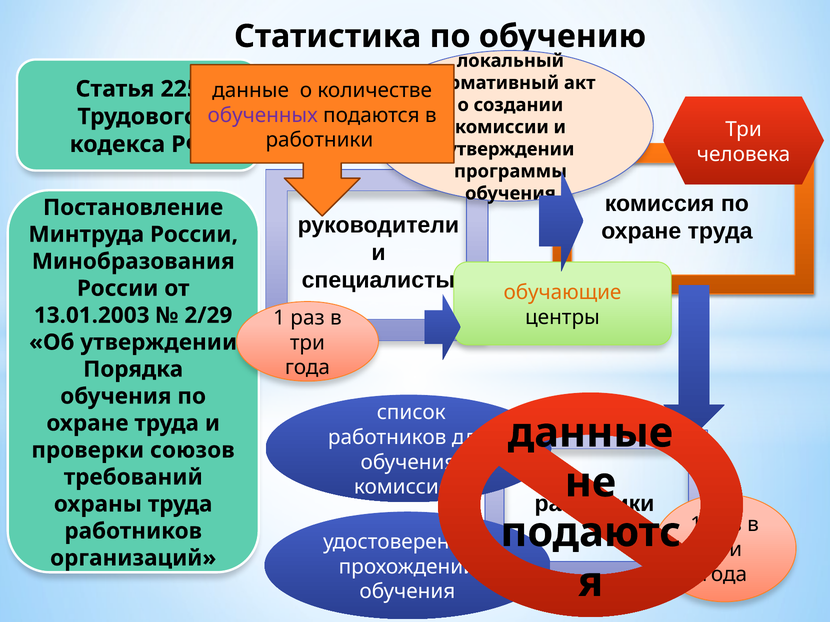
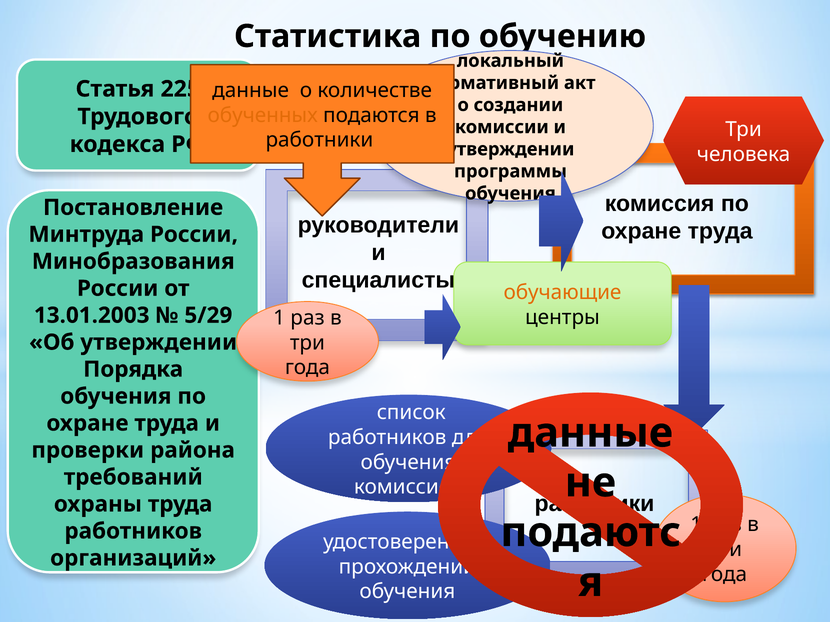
обученных colour: purple -> orange
2/29: 2/29 -> 5/29
союзов: союзов -> района
